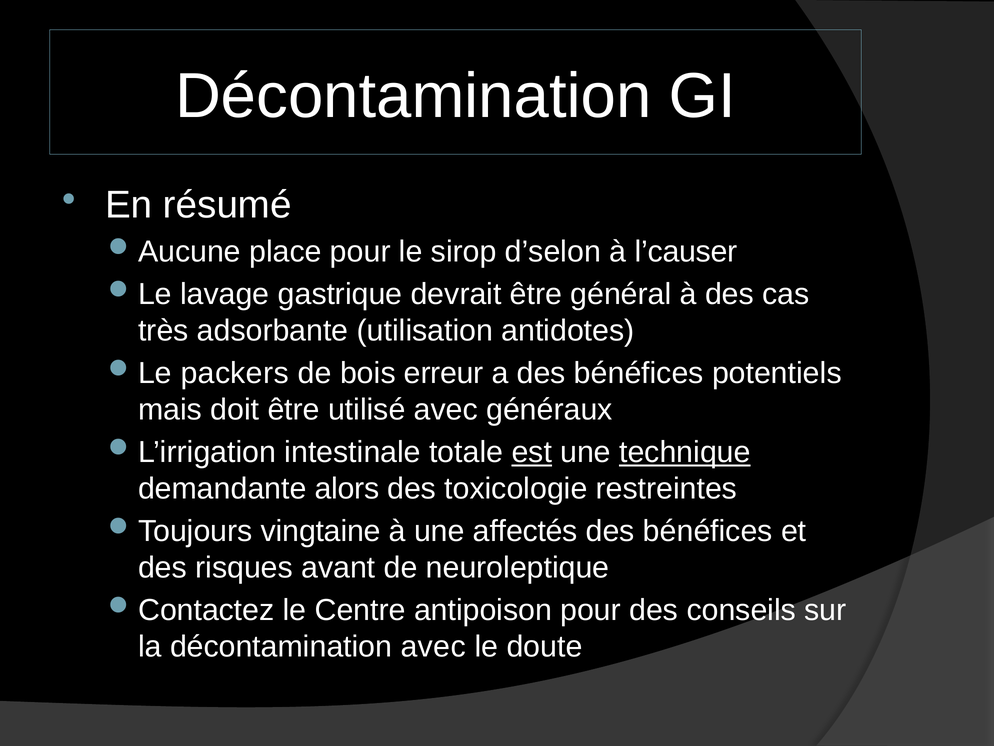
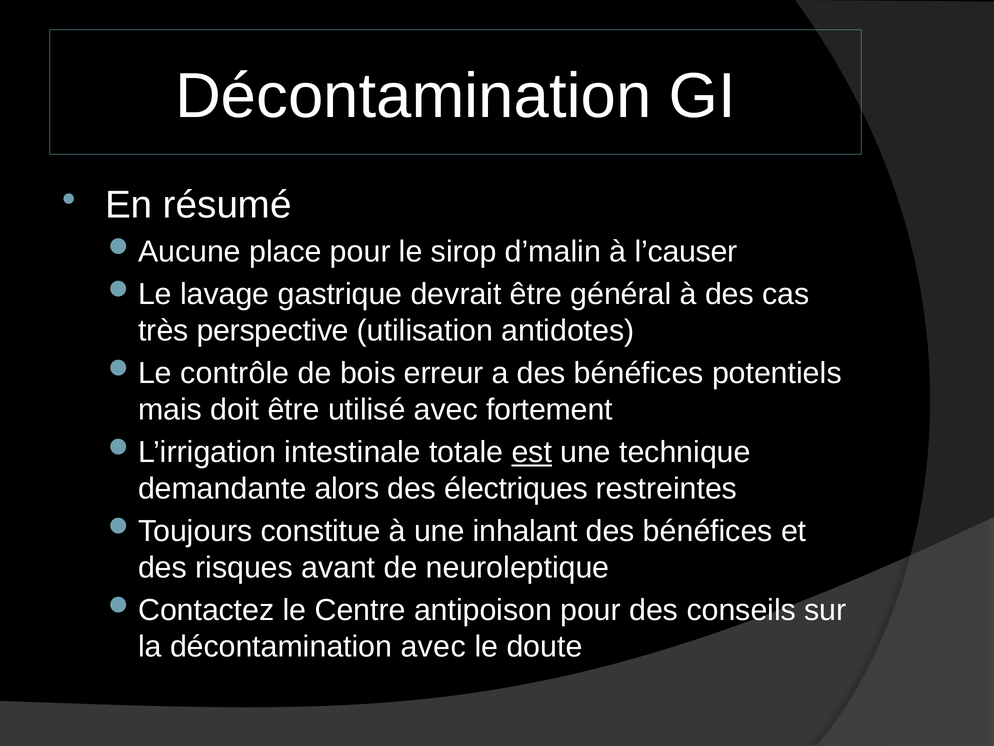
d’selon: d’selon -> d’malin
adsorbante: adsorbante -> perspective
packers: packers -> contrôle
généraux: généraux -> fortement
technique underline: present -> none
toxicologie: toxicologie -> électriques
vingtaine: vingtaine -> constitue
affectés: affectés -> inhalant
